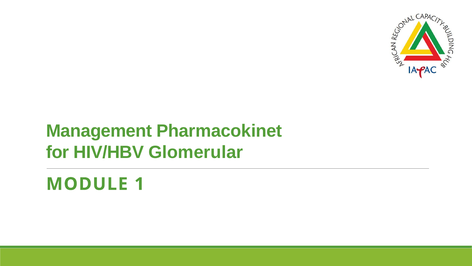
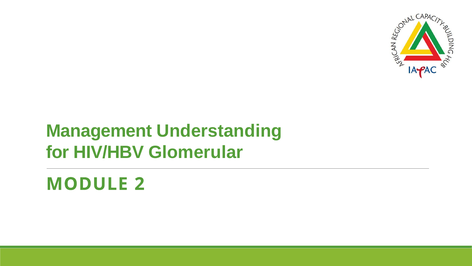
Pharmacokinet: Pharmacokinet -> Understanding
1: 1 -> 2
